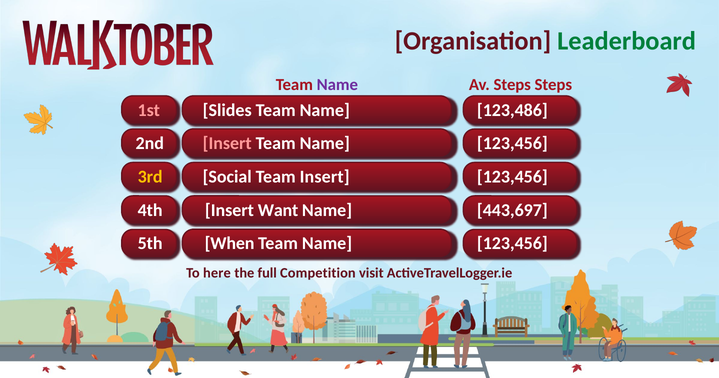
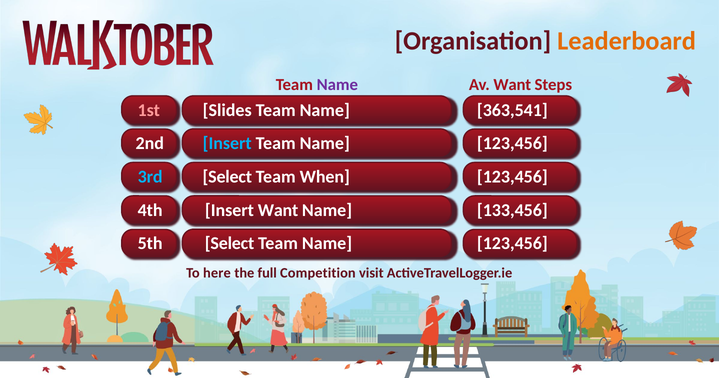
Leaderboard colour: green -> orange
Av Steps: Steps -> Want
123,486: 123,486 -> 363,541
Insert at (227, 143) colour: pink -> light blue
3rd colour: yellow -> light blue
Social at (227, 177): Social -> Select
Team Insert: Insert -> When
443,697: 443,697 -> 133,456
When at (230, 243): When -> Select
